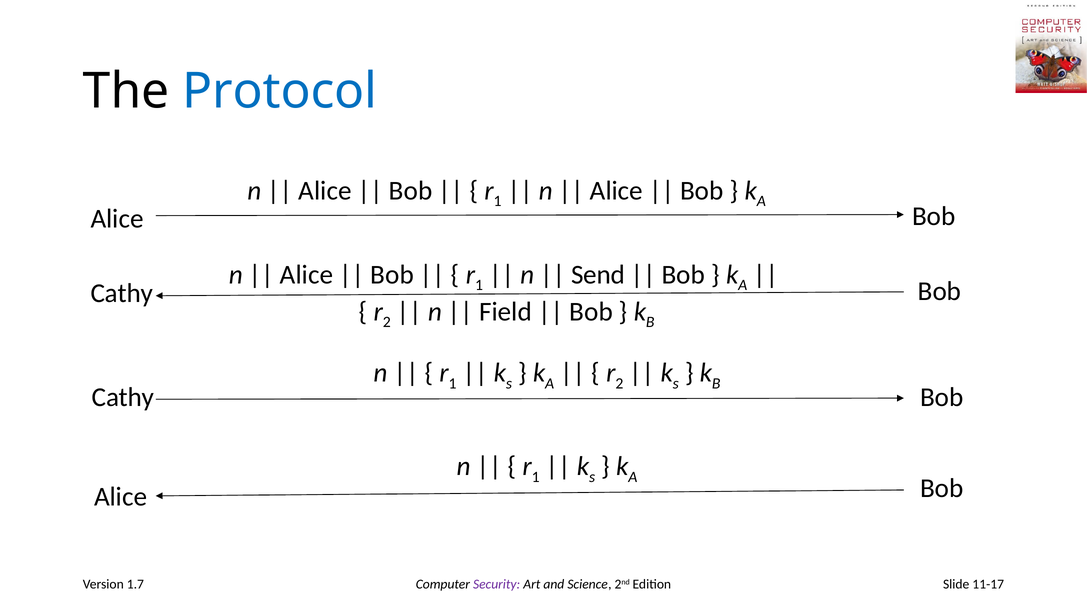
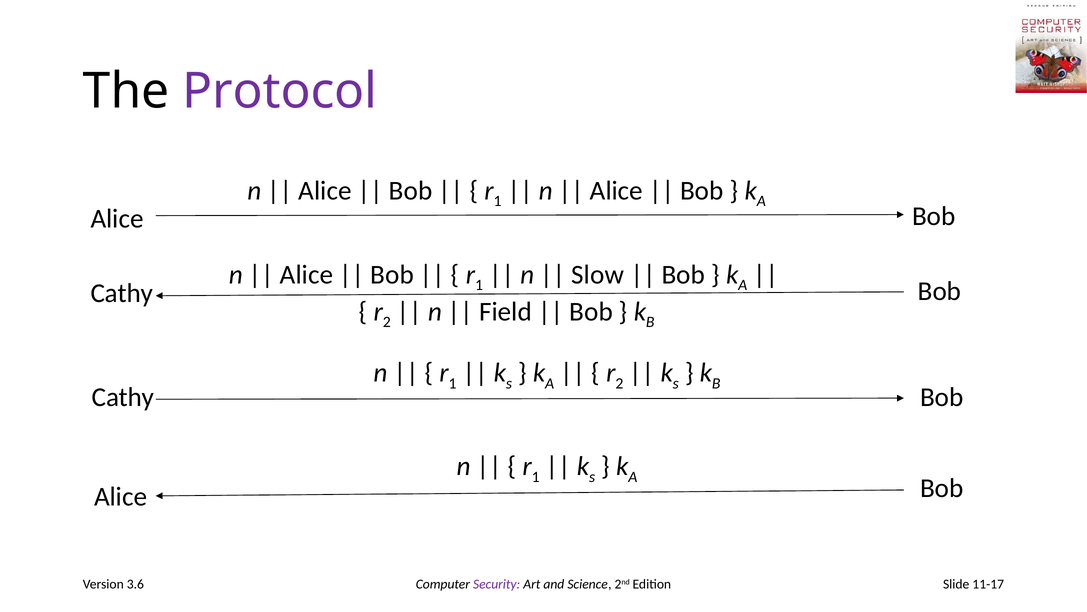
Protocol colour: blue -> purple
Send: Send -> Slow
1.7: 1.7 -> 3.6
